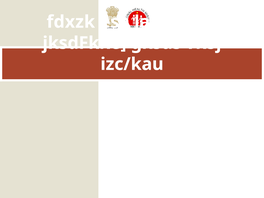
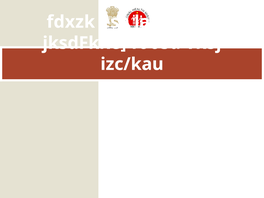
gksus: gksus -> foosd
